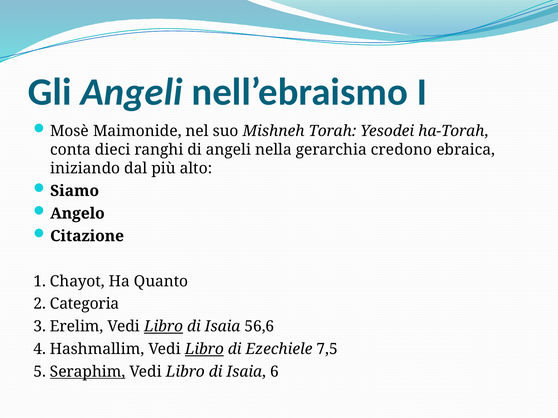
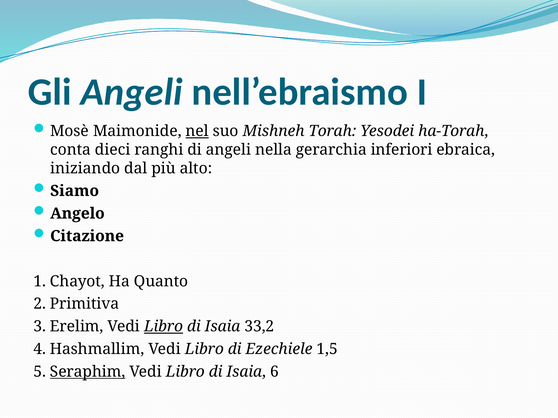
nel underline: none -> present
credono: credono -> inferiori
Categoria: Categoria -> Primitiva
56,6: 56,6 -> 33,2
Libro at (204, 349) underline: present -> none
7,5: 7,5 -> 1,5
